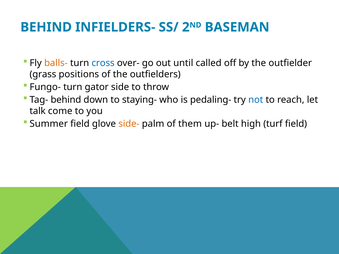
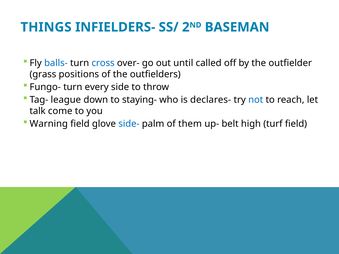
BEHIND at (46, 27): BEHIND -> THINGS
balls- colour: orange -> blue
gator: gator -> every
Tag- behind: behind -> league
pedaling-: pedaling- -> declares-
Summer: Summer -> Warning
side- colour: orange -> blue
